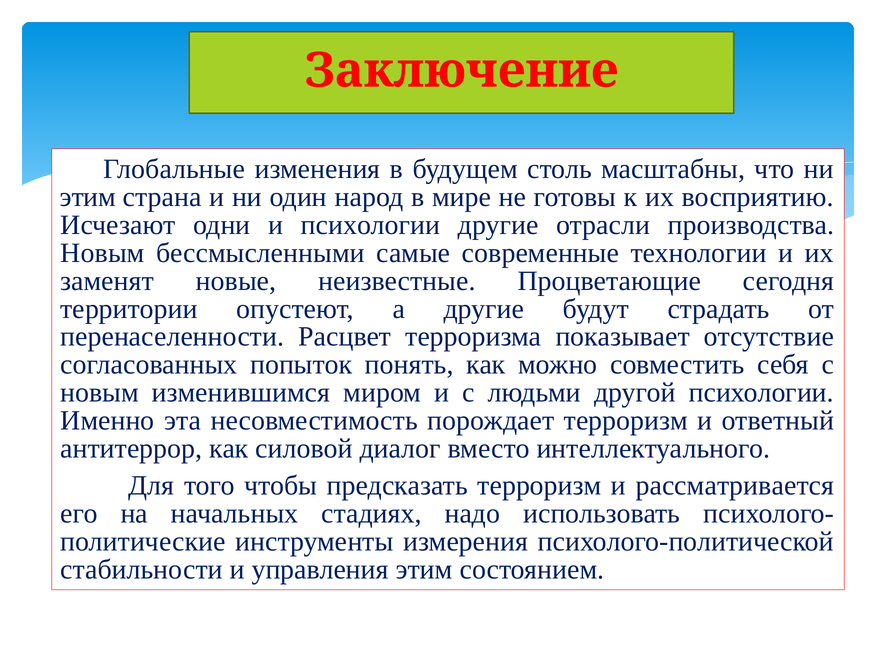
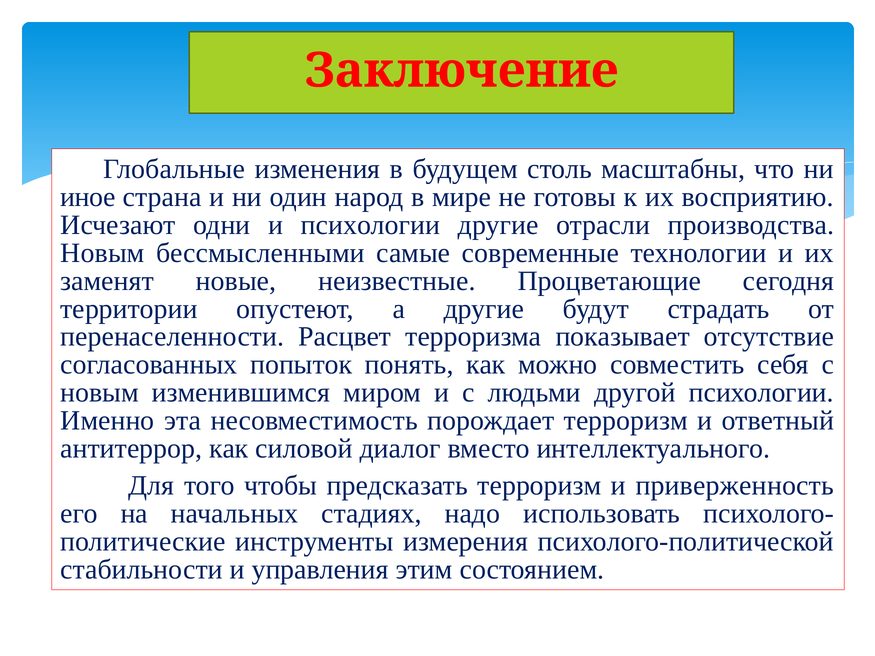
этим at (88, 197): этим -> иное
рассматривается: рассматривается -> приверженность
